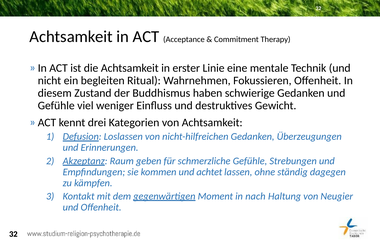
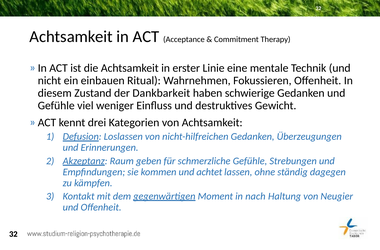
begleiten: begleiten -> einbauen
Buddhismus: Buddhismus -> Dankbarkeit
